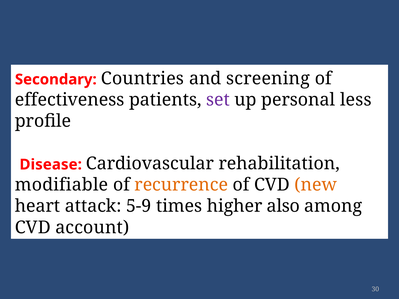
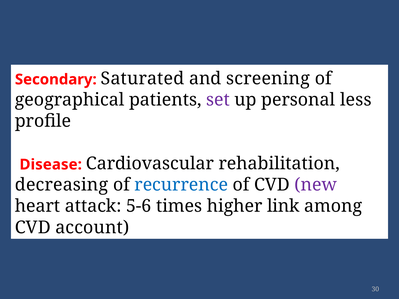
Countries: Countries -> Saturated
effectiveness: effectiveness -> geographical
modifiable: modifiable -> decreasing
recurrence colour: orange -> blue
new colour: orange -> purple
5-9: 5-9 -> 5-6
also: also -> link
